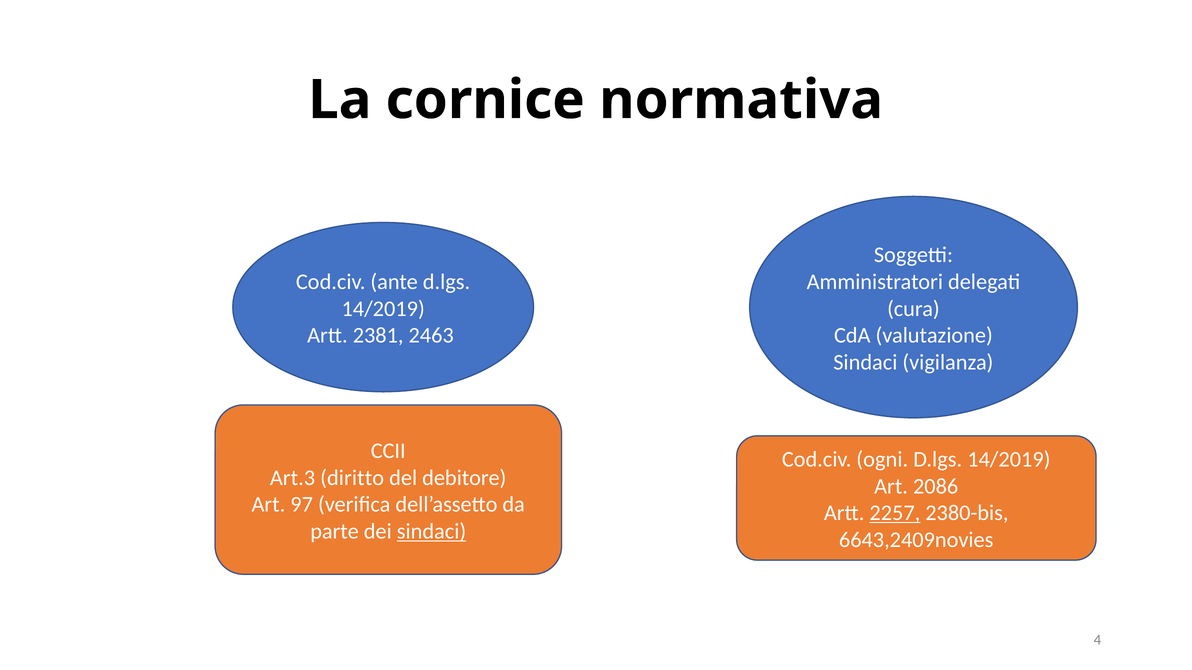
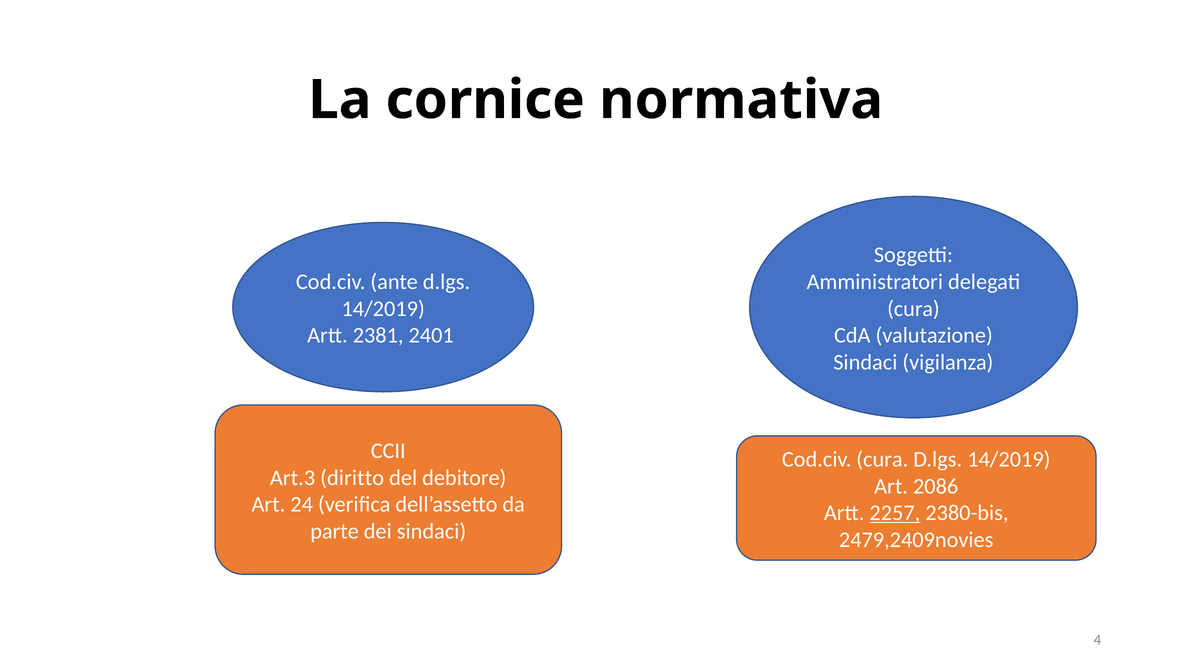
2463: 2463 -> 2401
Cod.civ ogni: ogni -> cura
97: 97 -> 24
sindaci at (431, 532) underline: present -> none
6643,2409novies: 6643,2409novies -> 2479,2409novies
